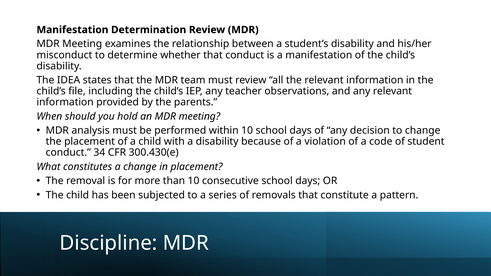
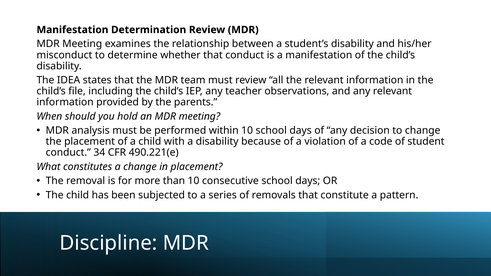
300.430(e: 300.430(e -> 490.221(e
